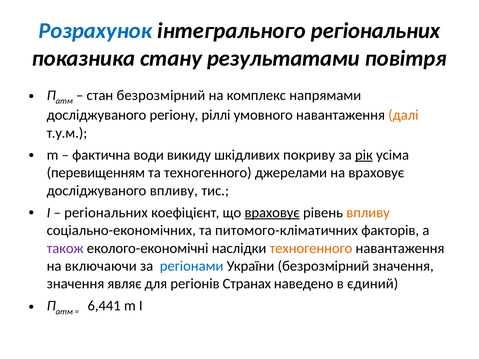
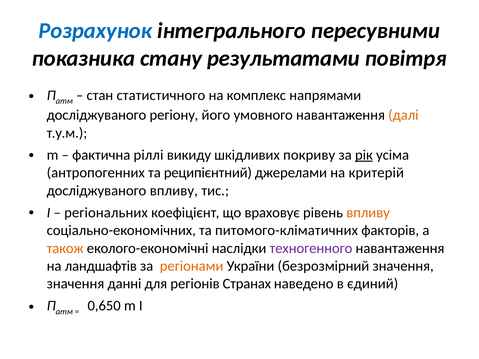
інтегрального регіональних: регіональних -> пересувними
стан безрозмірний: безрозмірний -> статистичного
ріллі: ріллі -> його
води: води -> ріллі
перевищенням: перевищенням -> антропогенних
та техногенного: техногенного -> реципієнтний
на враховує: враховує -> критерій
враховує at (272, 213) underline: present -> none
також colour: purple -> orange
техногенного at (311, 248) colour: orange -> purple
включаючи: включаючи -> ландшафтів
регіонами colour: blue -> orange
являє: являє -> данні
6,441: 6,441 -> 0,650
